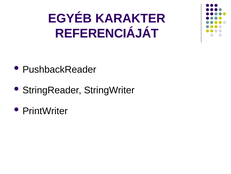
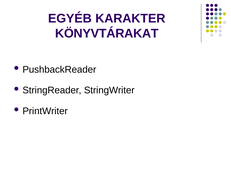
REFERENCIÁJÁT: REFERENCIÁJÁT -> KÖNYVTÁRAKAT
